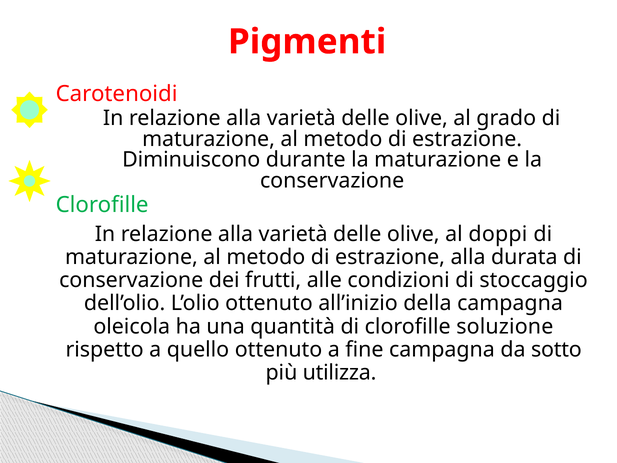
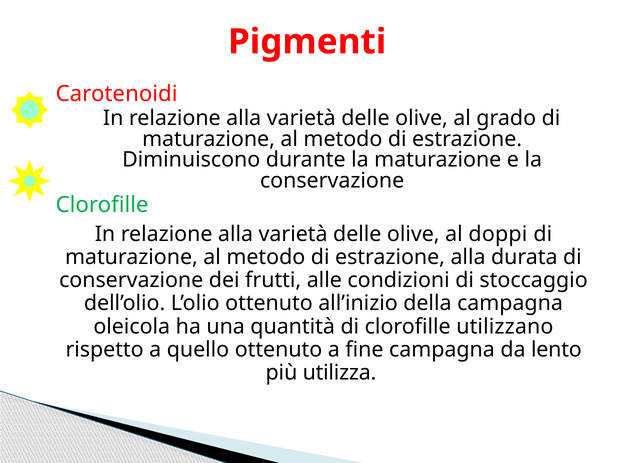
soluzione: soluzione -> utilizzano
sotto: sotto -> lento
